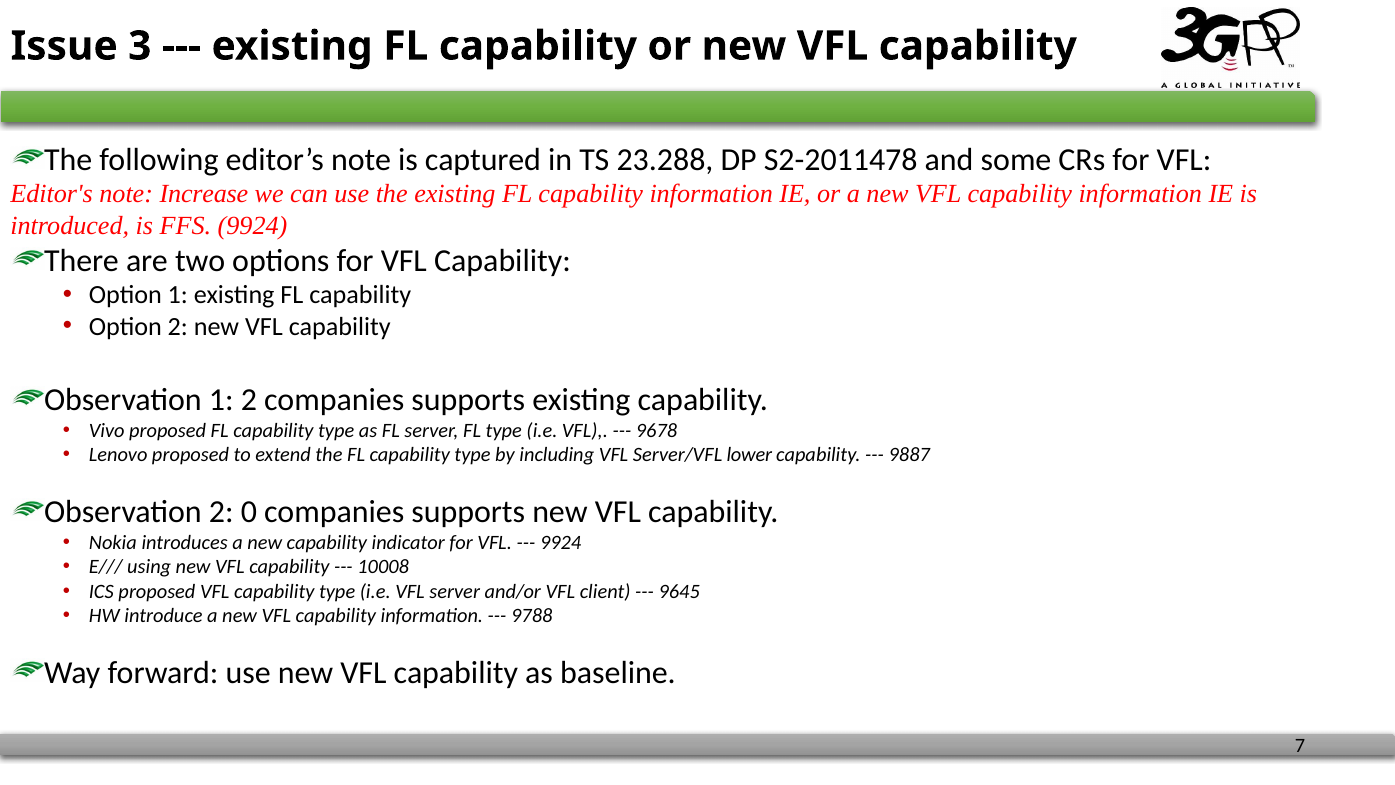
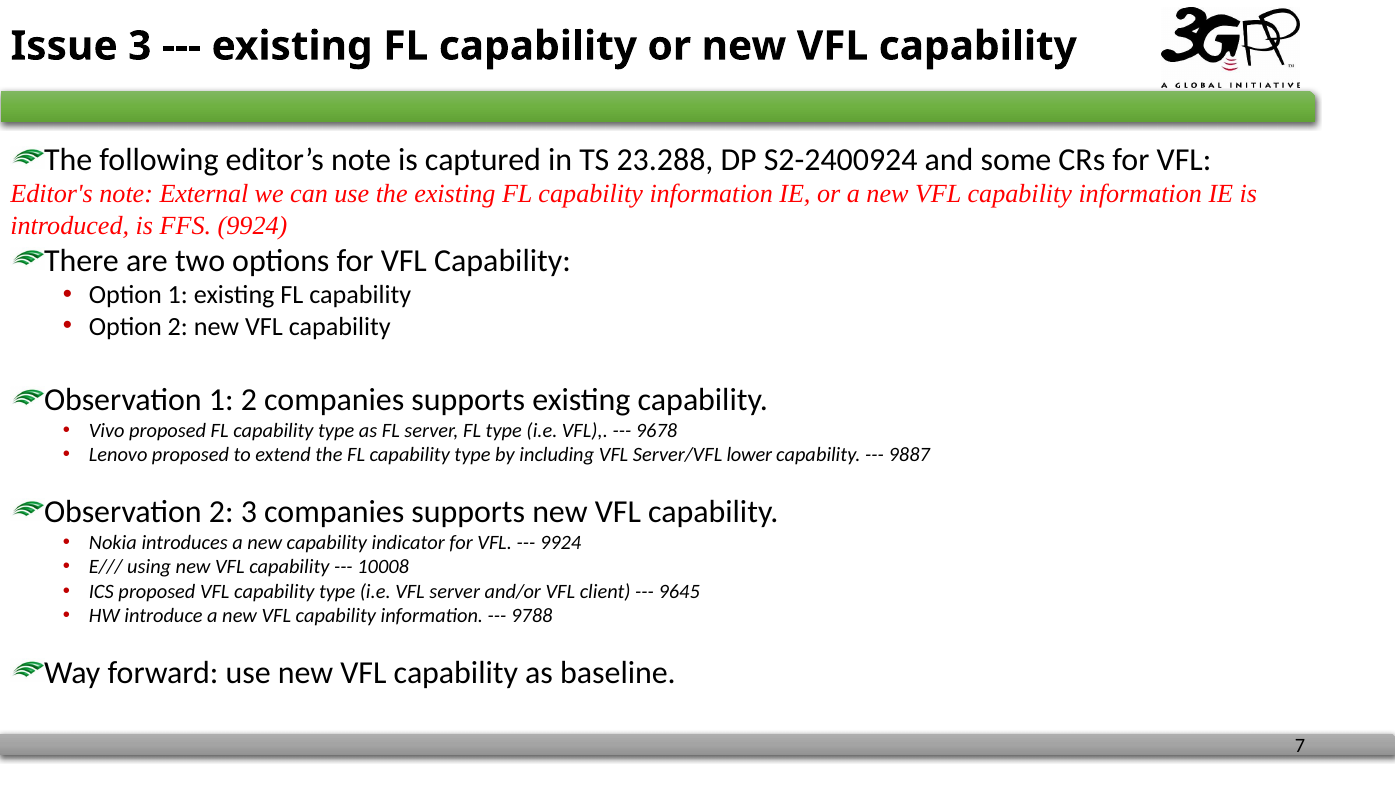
S2-2011478: S2-2011478 -> S2-2400924
Increase: Increase -> External
2 0: 0 -> 3
